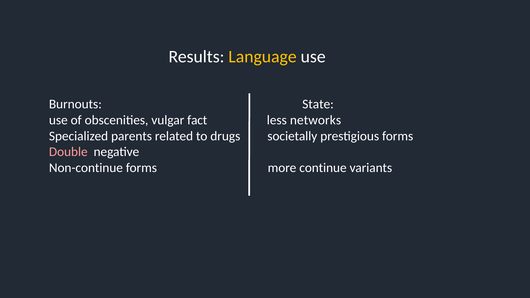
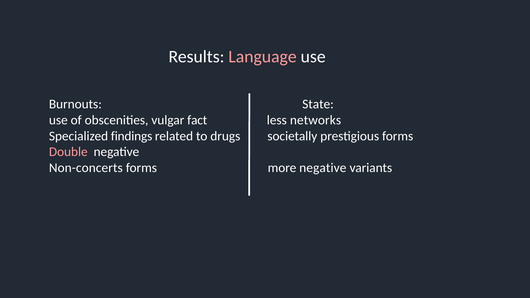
Language colour: yellow -> pink
parents: parents -> findings
Non-continue: Non-continue -> Non-concerts
more continue: continue -> negative
